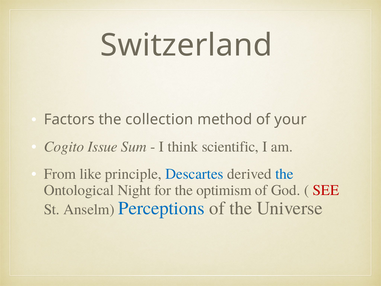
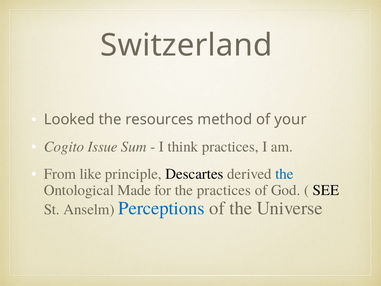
Factors: Factors -> Looked
collection: collection -> resources
think scientific: scientific -> practices
Descartes colour: blue -> black
Night: Night -> Made
the optimism: optimism -> practices
SEE colour: red -> black
